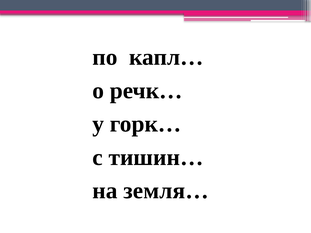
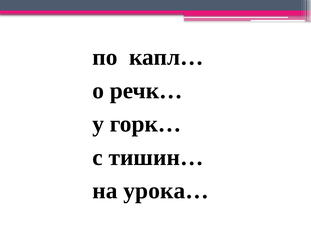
земля…: земля… -> урока…
